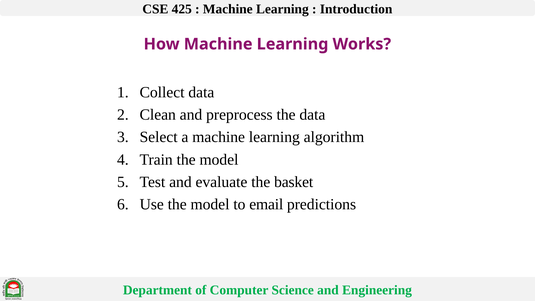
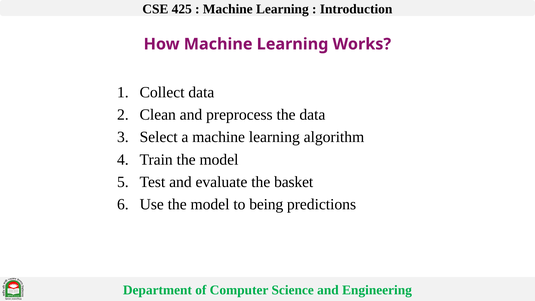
email: email -> being
